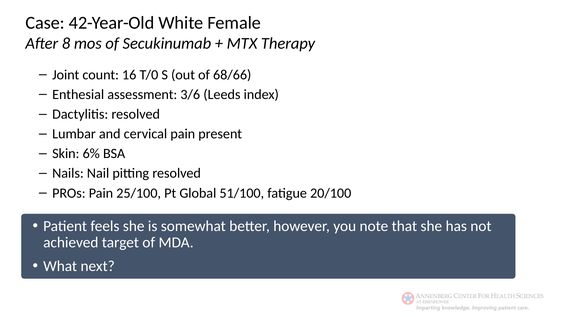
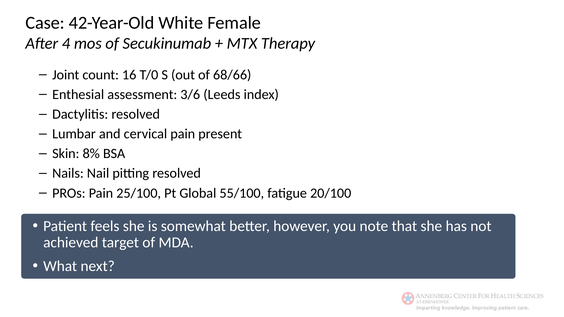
8: 8 -> 4
6%: 6% -> 8%
51/100: 51/100 -> 55/100
